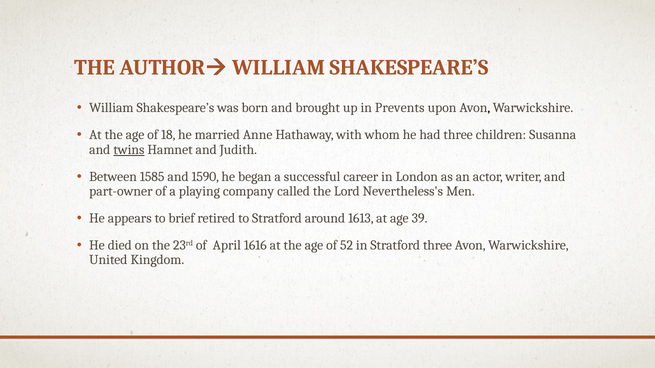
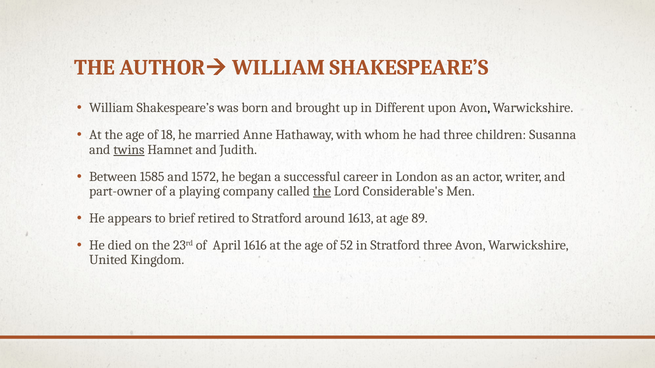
Prevents: Prevents -> Different
1590: 1590 -> 1572
the at (322, 192) underline: none -> present
Nevertheless's: Nevertheless's -> Considerable's
39: 39 -> 89
